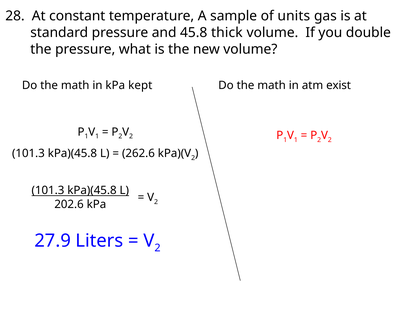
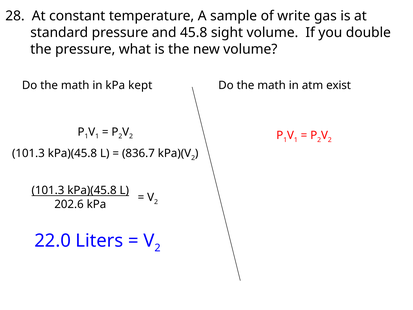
units: units -> write
thick: thick -> sight
262.6: 262.6 -> 836.7
27.9: 27.9 -> 22.0
